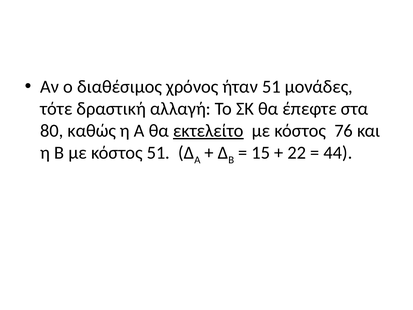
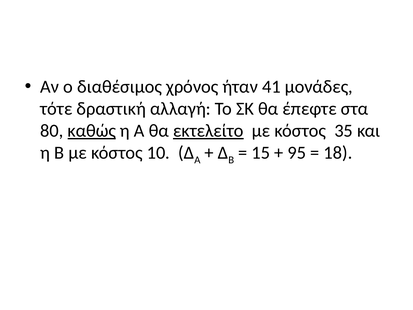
ήταν 51: 51 -> 41
καθώς underline: none -> present
76: 76 -> 35
κόστος 51: 51 -> 10
22: 22 -> 95
44: 44 -> 18
